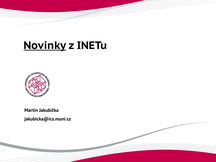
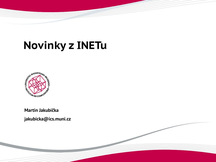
Novinky underline: present -> none
